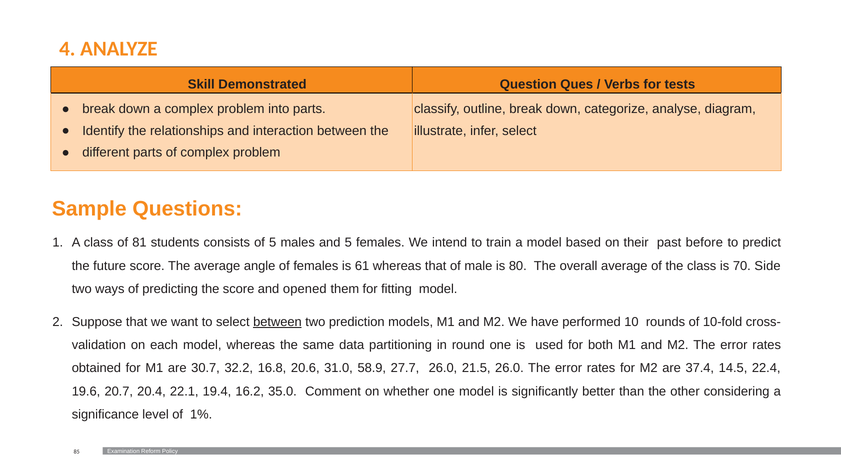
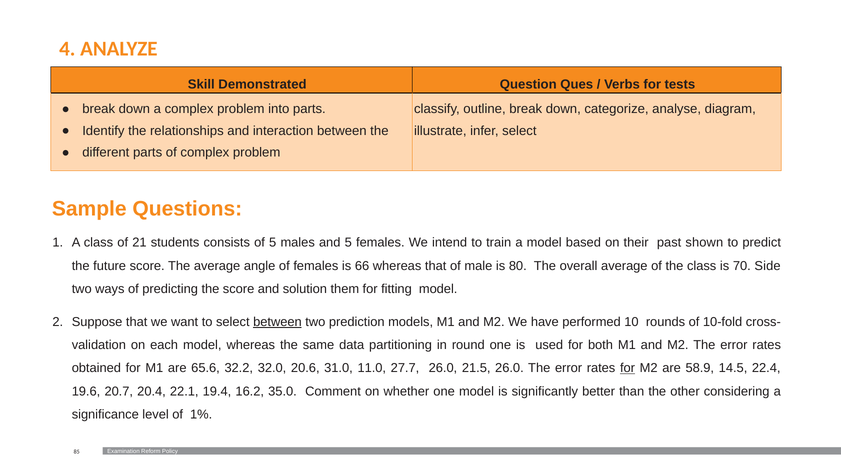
81: 81 -> 21
before: before -> shown
61: 61 -> 66
opened: opened -> solution
30.7: 30.7 -> 65.6
16.8: 16.8 -> 32.0
58.9: 58.9 -> 11.0
for at (628, 368) underline: none -> present
37.4: 37.4 -> 58.9
